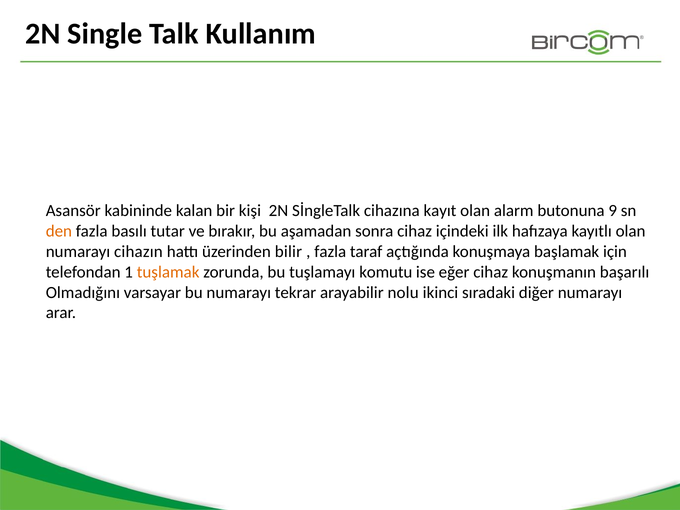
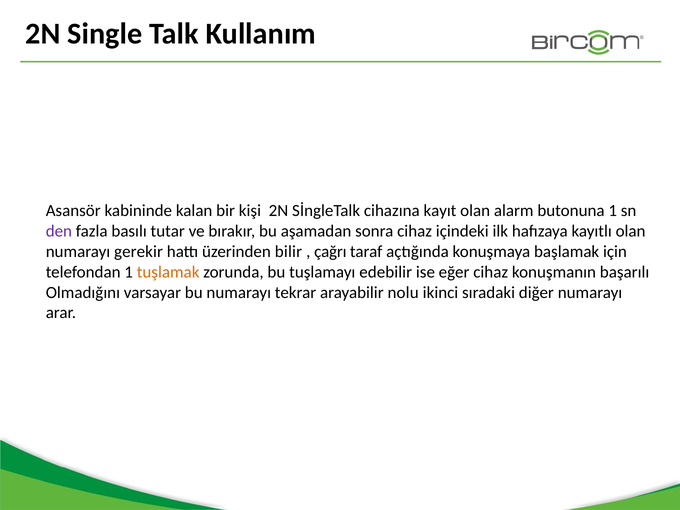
butonuna 9: 9 -> 1
den colour: orange -> purple
cihazın: cihazın -> gerekir
fazla at (330, 252): fazla -> çağrı
komutu: komutu -> edebilir
